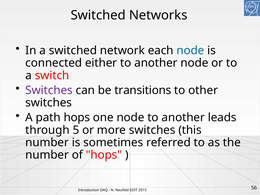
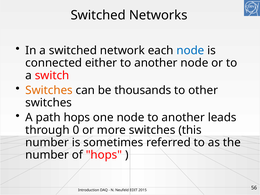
Switches at (49, 90) colour: purple -> orange
transitions: transitions -> thousands
5: 5 -> 0
